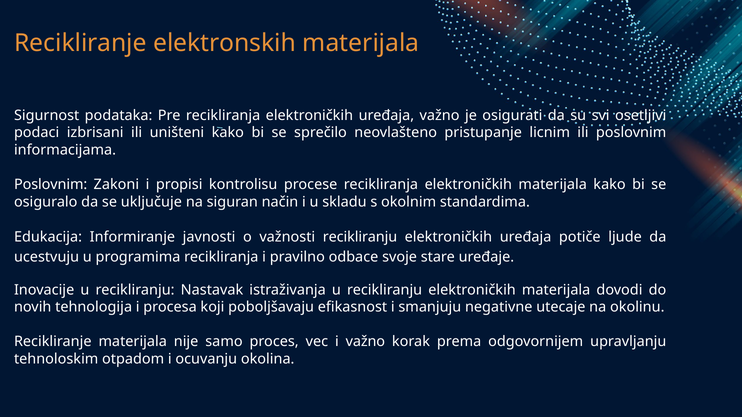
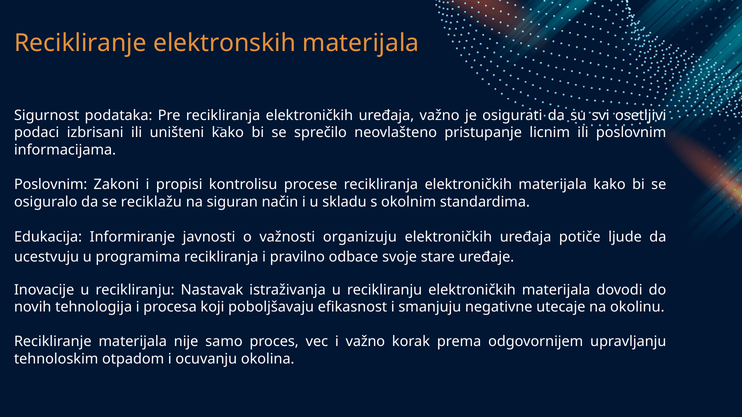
uključuje: uključuje -> reciklažu
važnosti recikliranju: recikliranju -> organizuju
